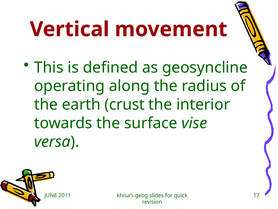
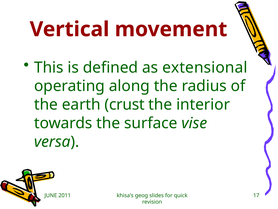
geosyncline: geosyncline -> extensional
